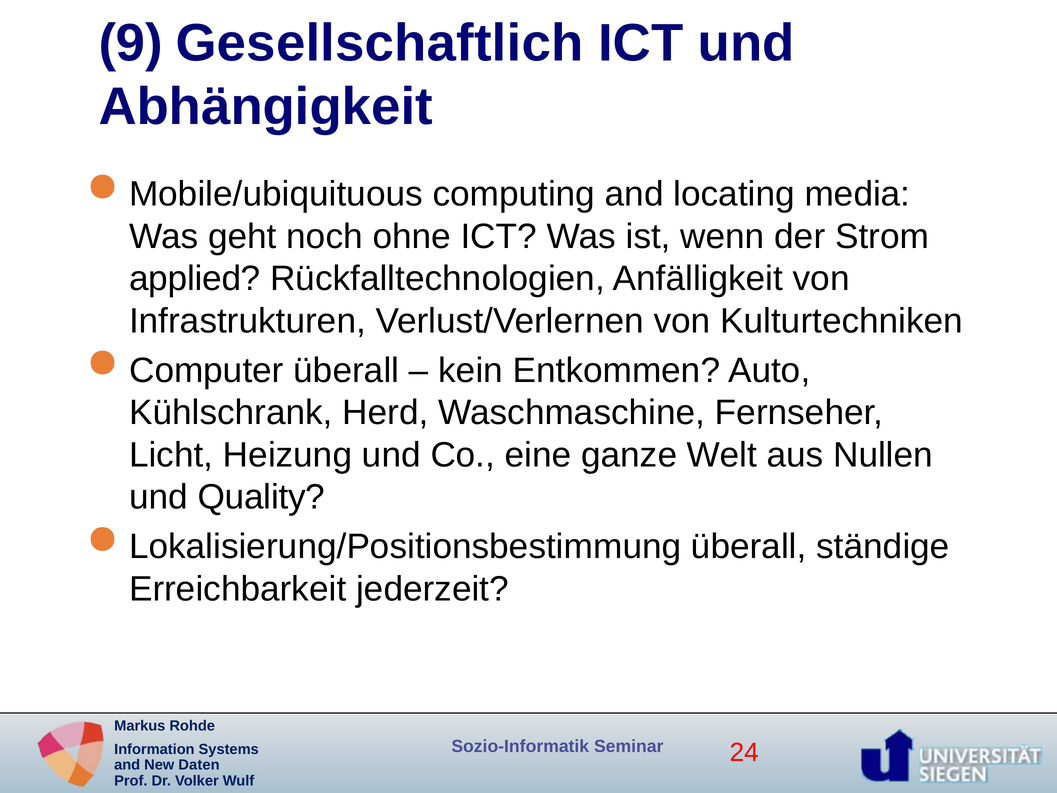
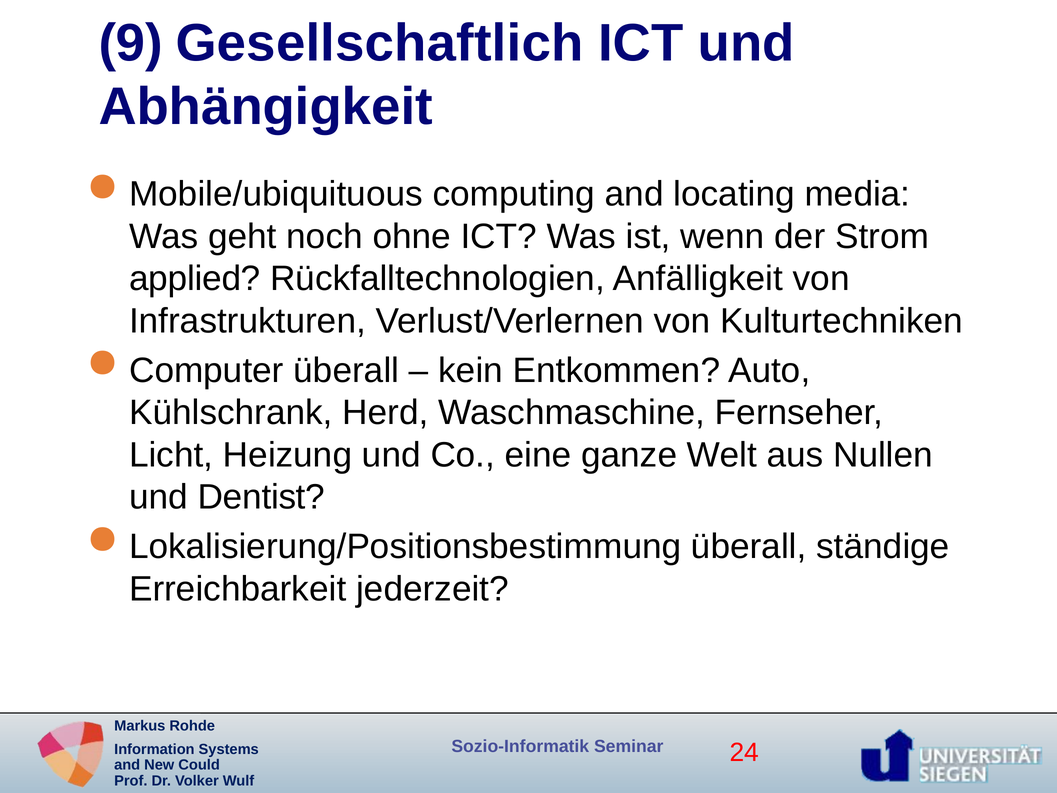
Quality: Quality -> Dentist
Daten: Daten -> Could
